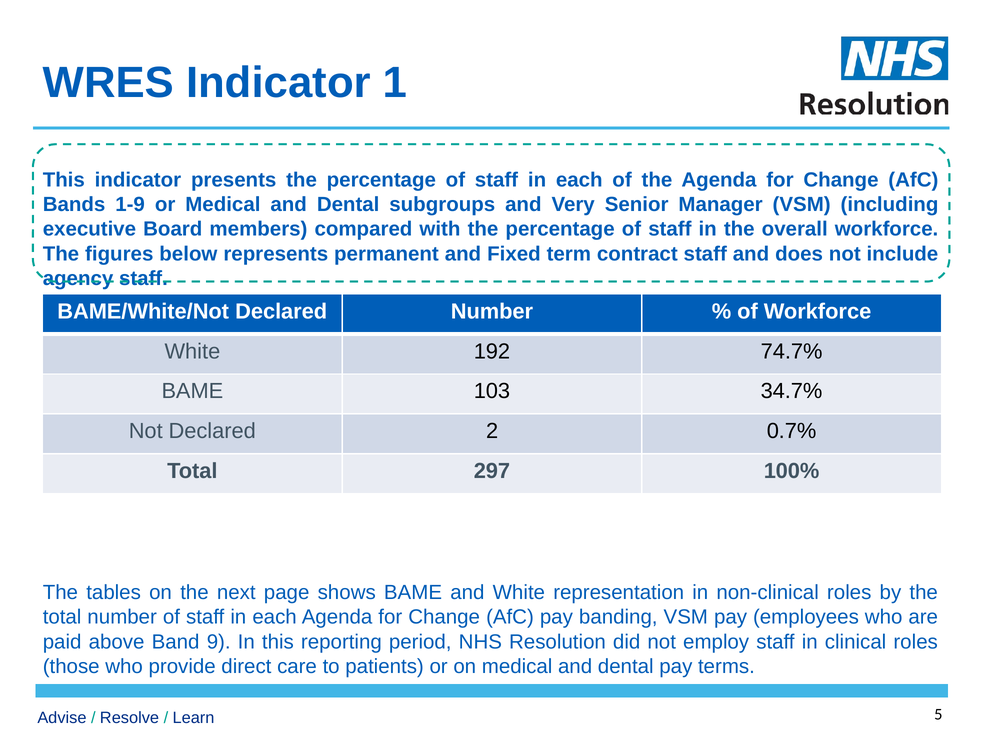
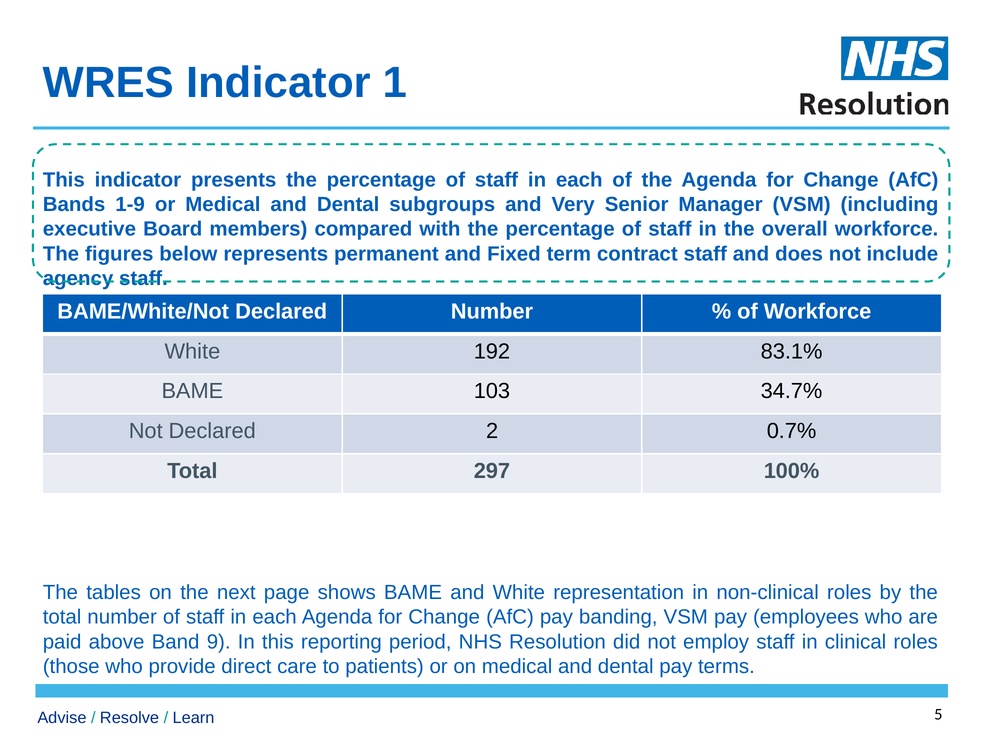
74.7%: 74.7% -> 83.1%
